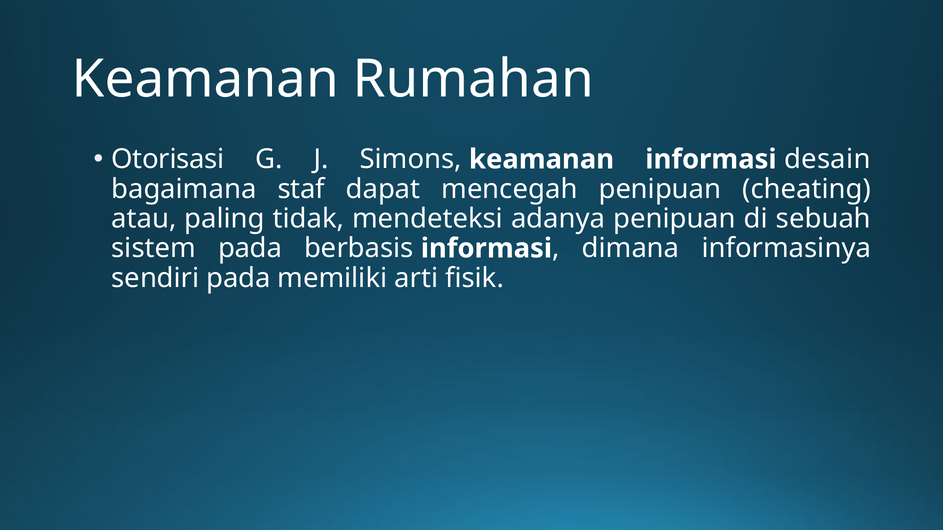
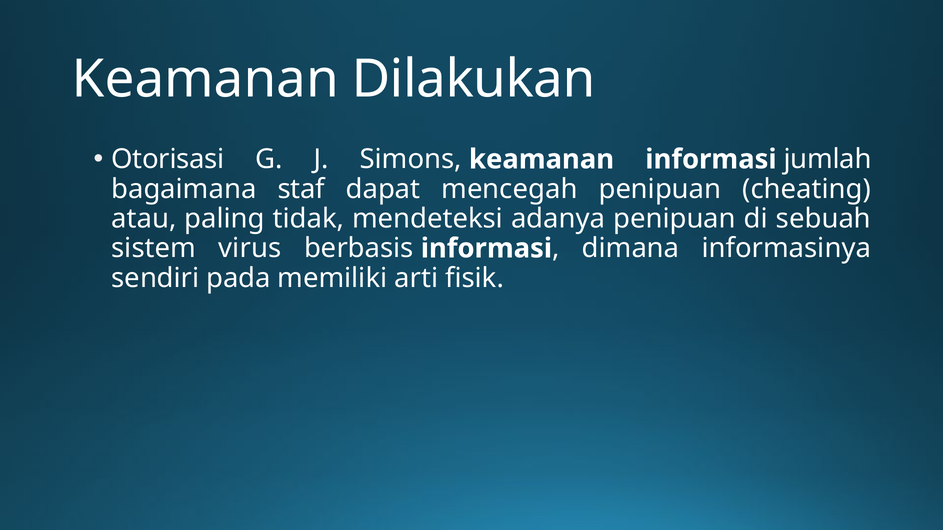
Rumahan: Rumahan -> Dilakukan
desain: desain -> jumlah
sistem pada: pada -> virus
